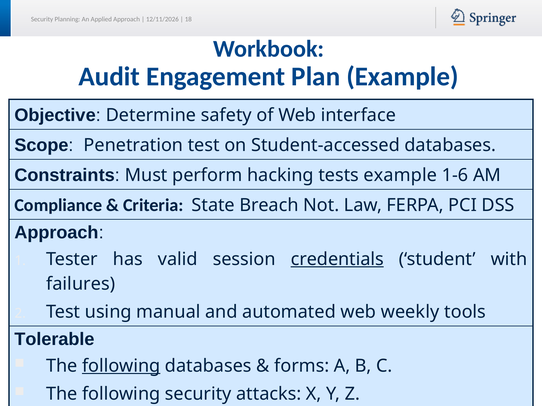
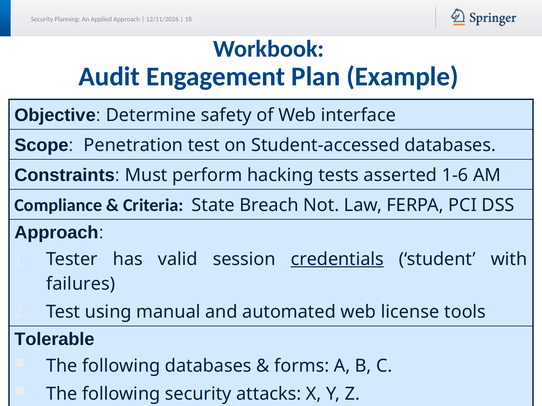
tests example: example -> asserted
weekly: weekly -> license
following at (121, 366) underline: present -> none
